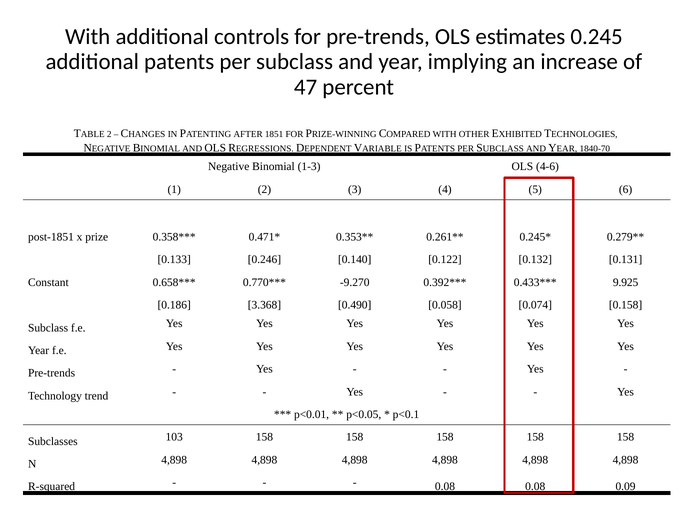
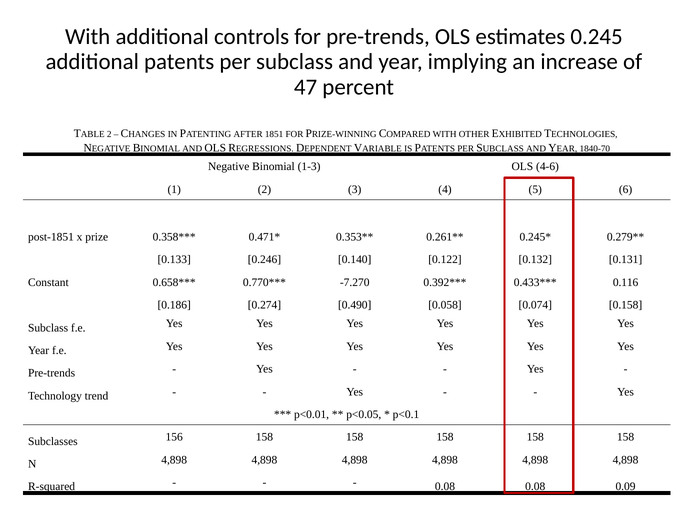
-9.270: -9.270 -> -7.270
9.925: 9.925 -> 0.116
3.368: 3.368 -> 0.274
103: 103 -> 156
